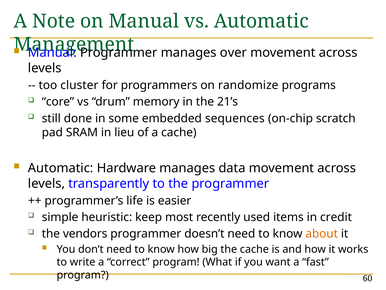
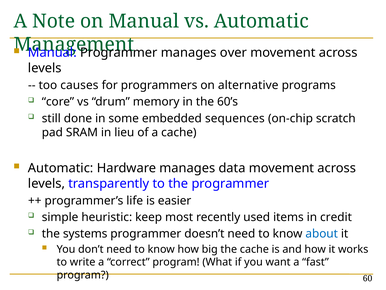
cluster: cluster -> causes
randomize: randomize -> alternative
21’s: 21’s -> 60’s
vendors: vendors -> systems
about colour: orange -> blue
